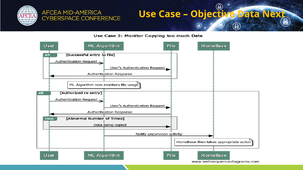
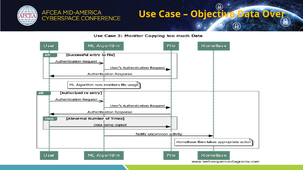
Next: Next -> Over
